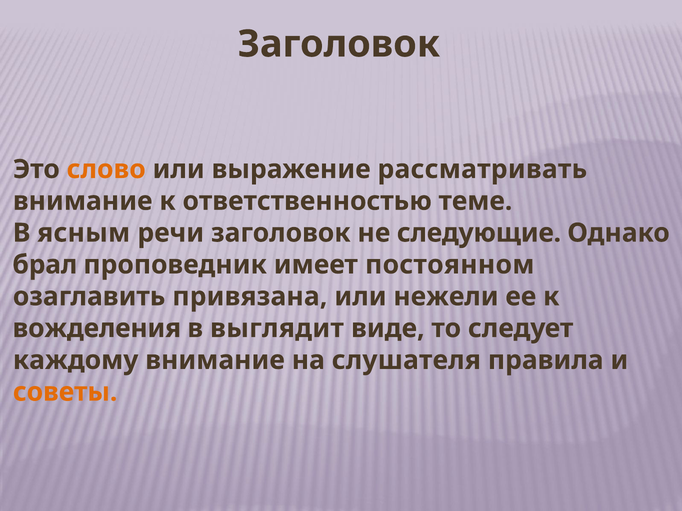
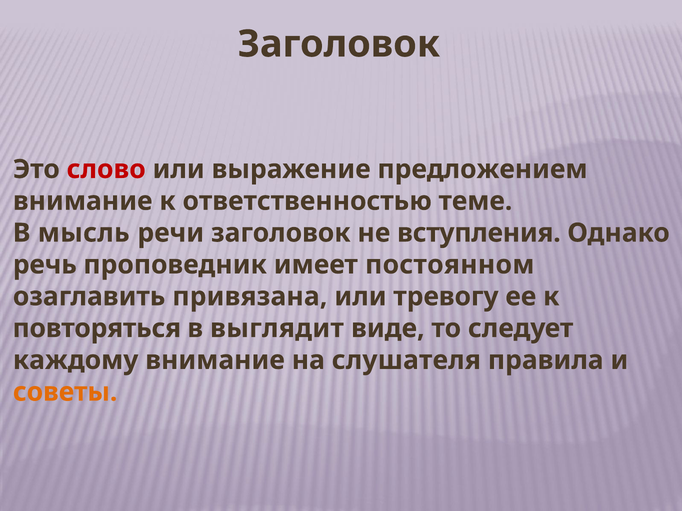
слово colour: orange -> red
рассматривать: рассматривать -> предложением
ясным: ясным -> мысль
следующие: следующие -> вступления
брал: брал -> речь
нежели: нежели -> тревогу
вожделения: вожделения -> повторяться
